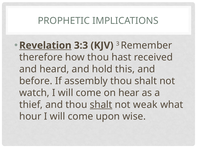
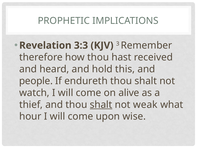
Revelation underline: present -> none
before: before -> people
assembly: assembly -> endureth
hear: hear -> alive
